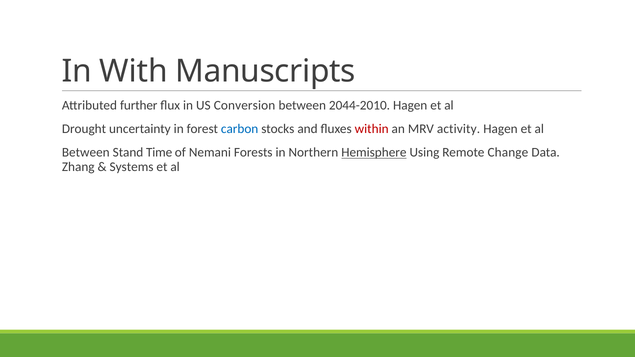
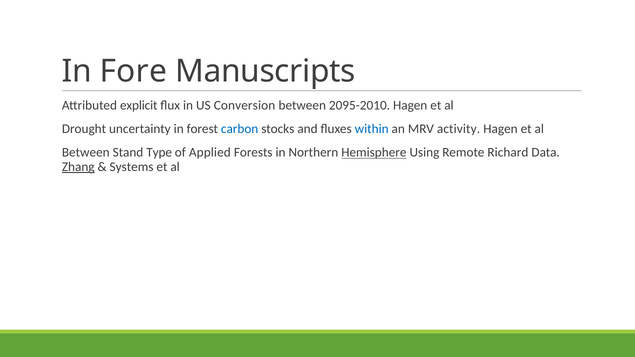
With: With -> Fore
further: further -> explicit
2044-2010: 2044-2010 -> 2095-2010
within colour: red -> blue
Time: Time -> Type
Nemani: Nemani -> Applied
Change: Change -> Richard
Zhang underline: none -> present
